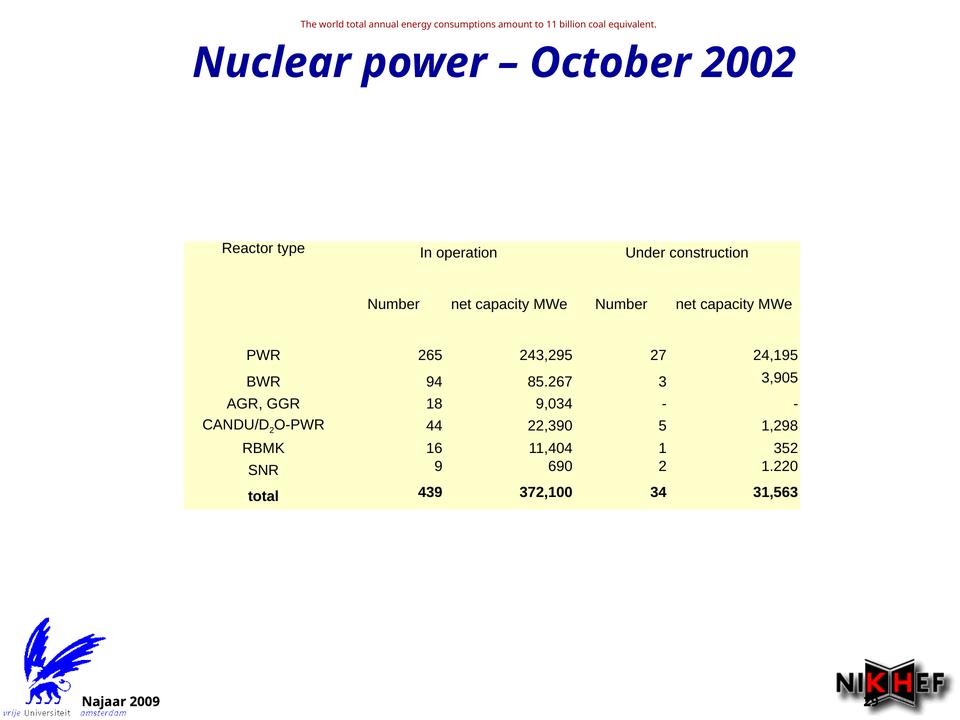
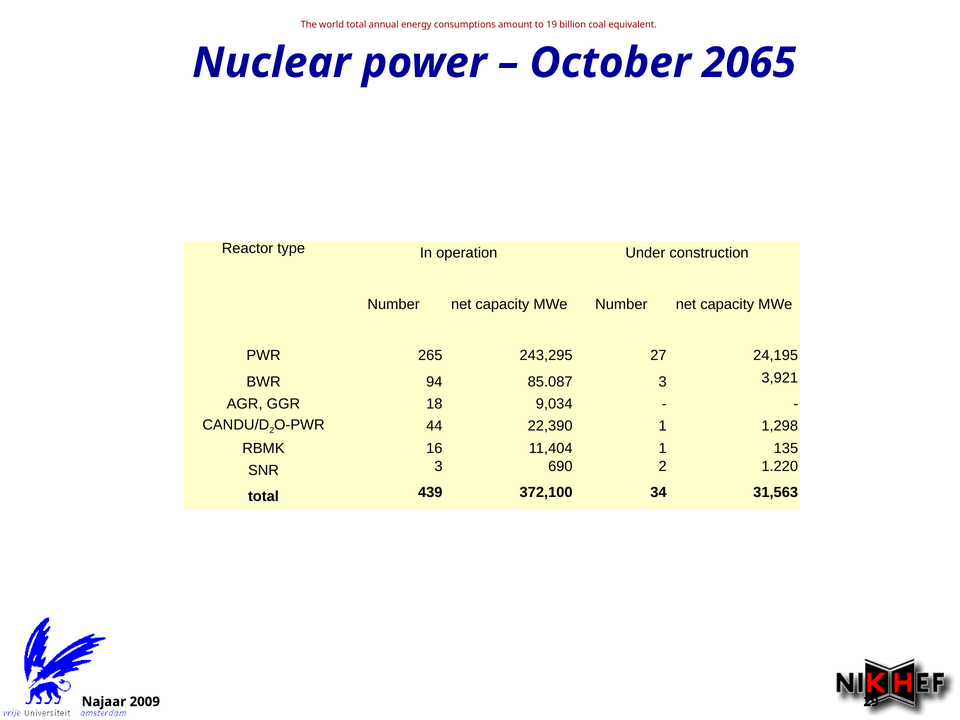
11: 11 -> 19
2002: 2002 -> 2065
85.267: 85.267 -> 85.087
3,905: 3,905 -> 3,921
22,390 5: 5 -> 1
352: 352 -> 135
SNR 9: 9 -> 3
